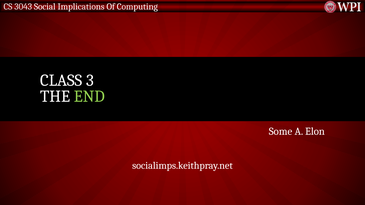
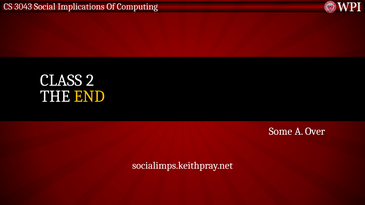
3: 3 -> 2
END colour: light green -> yellow
Elon: Elon -> Over
